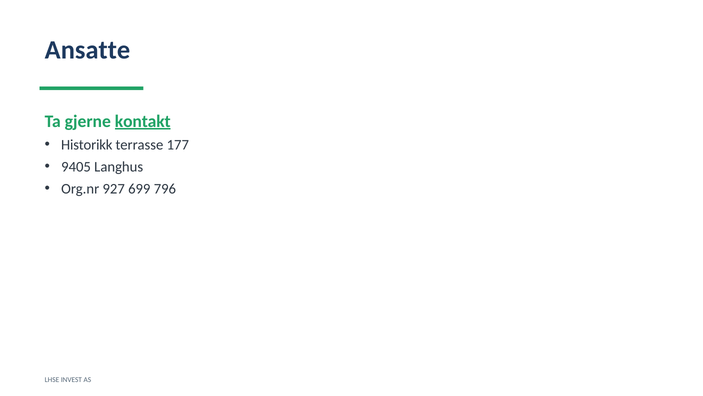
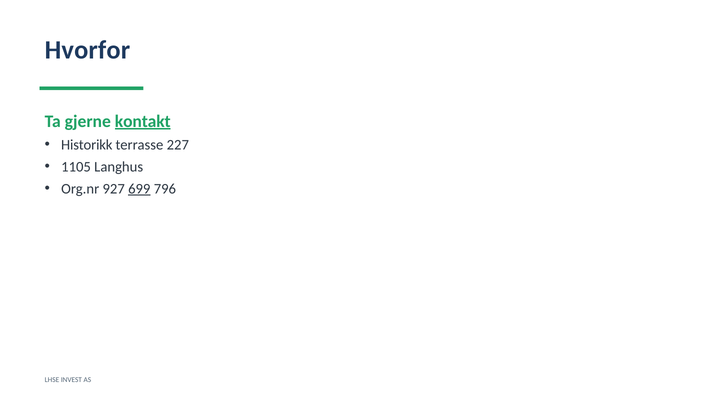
Ansatte: Ansatte -> Hvorfor
177: 177 -> 227
9405: 9405 -> 1105
699 underline: none -> present
